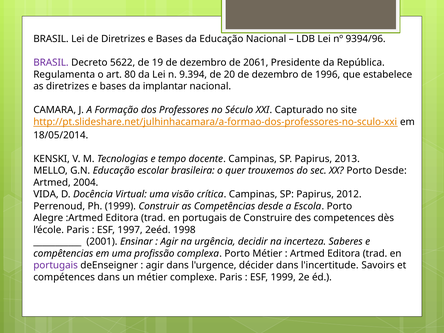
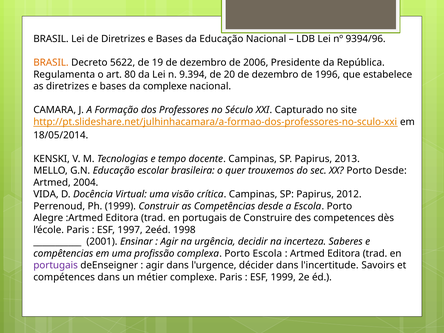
BRASIL at (51, 63) colour: purple -> orange
2061: 2061 -> 2006
da implantar: implantar -> complexe
Porto Métier: Métier -> Escola
